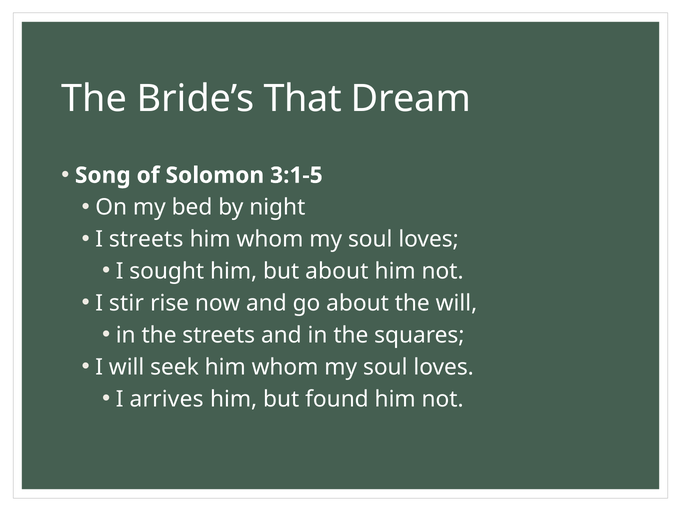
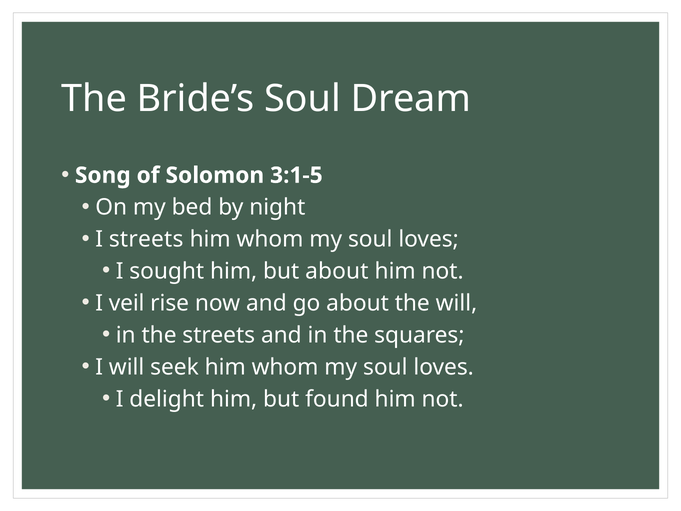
Bride’s That: That -> Soul
stir: stir -> veil
arrives: arrives -> delight
